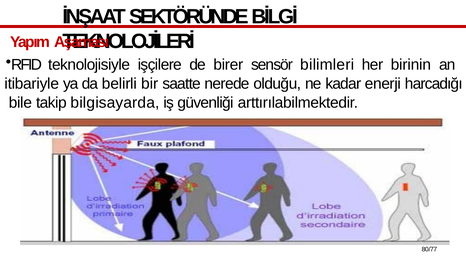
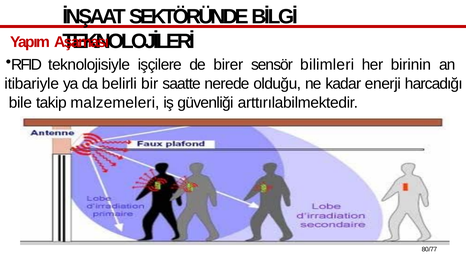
bilgisayarda: bilgisayarda -> malzemeleri
